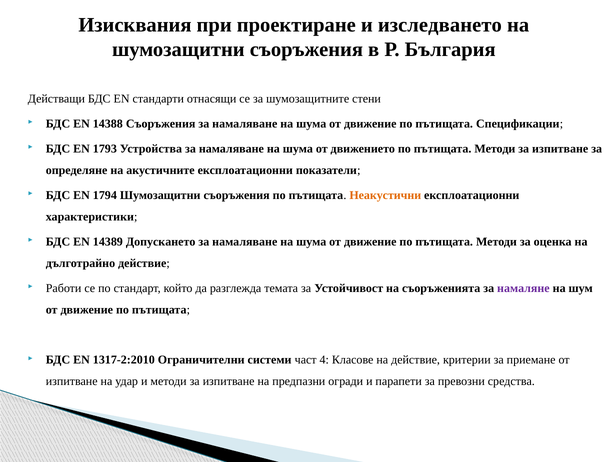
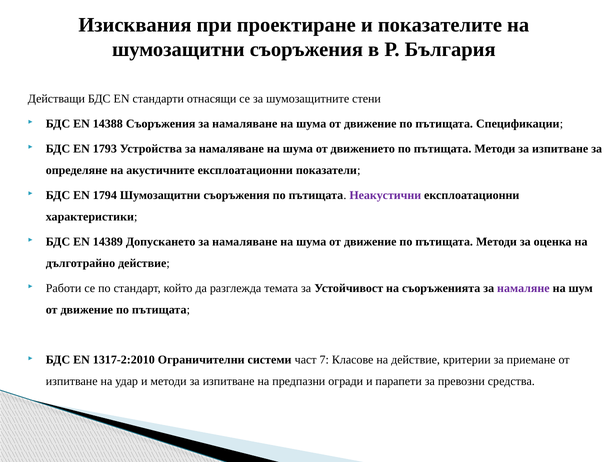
изследването: изследването -> показателите
Неакустични colour: orange -> purple
4: 4 -> 7
